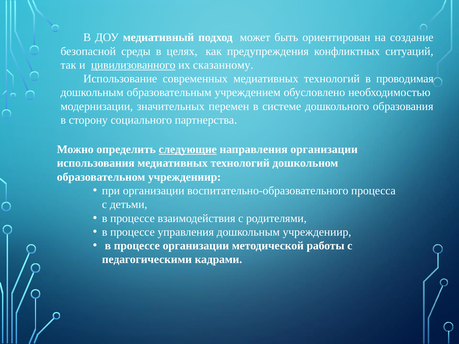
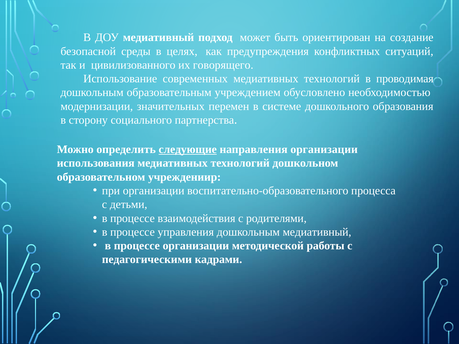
цивилизованного underline: present -> none
сказанному: сказанному -> говорящего
дошкольным учреждениир: учреждениир -> медиативный
